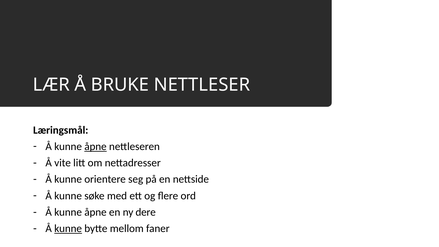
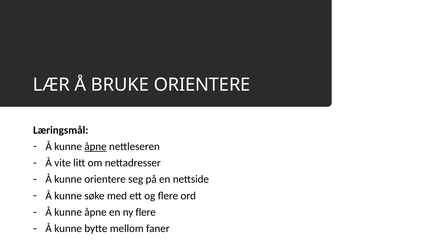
BRUKE NETTLESER: NETTLESER -> ORIENTERE
ny dere: dere -> flere
kunne at (68, 229) underline: present -> none
